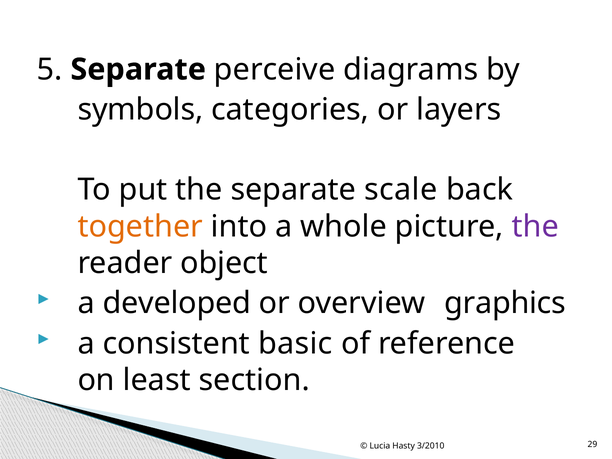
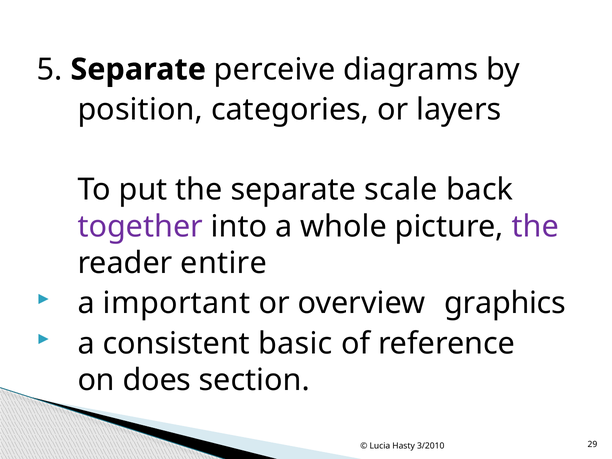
symbols: symbols -> position
together colour: orange -> purple
object: object -> entire
developed: developed -> important
least: least -> does
